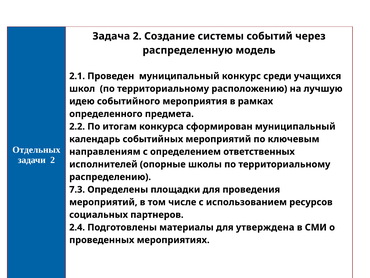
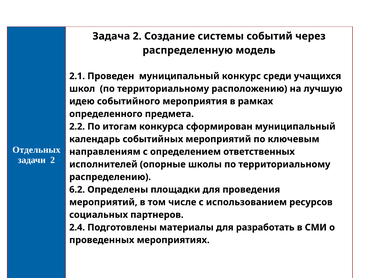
7.3: 7.3 -> 6.2
утверждена: утверждена -> разработать
